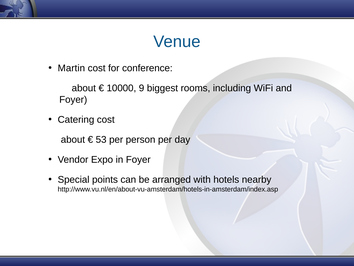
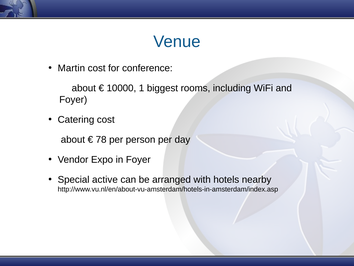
9: 9 -> 1
53: 53 -> 78
points: points -> active
